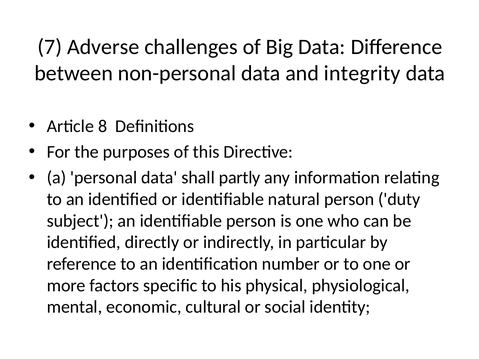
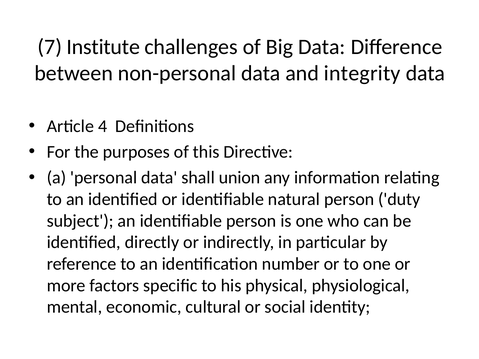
Adverse: Adverse -> Institute
8: 8 -> 4
partly: partly -> union
